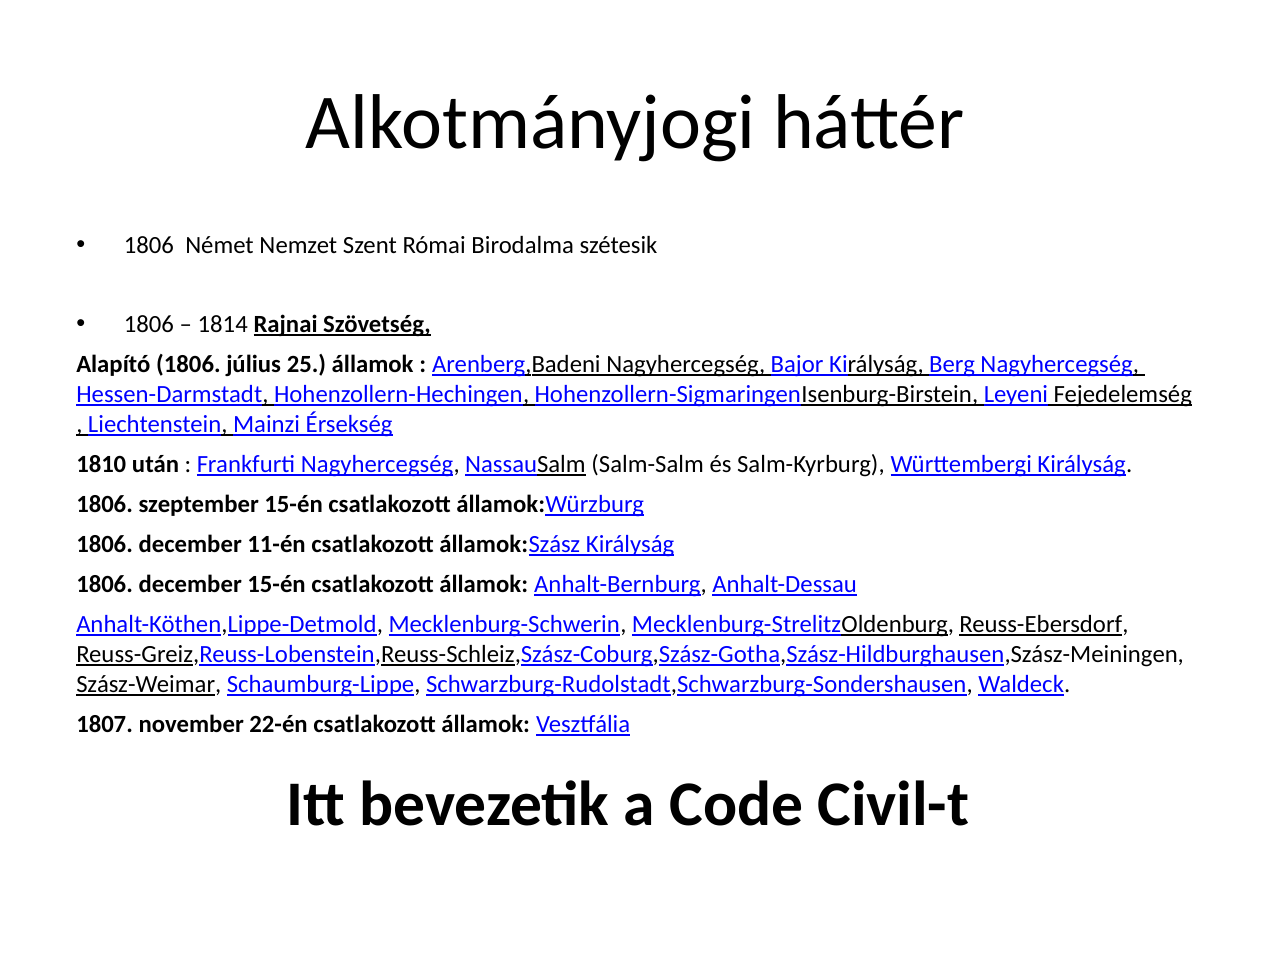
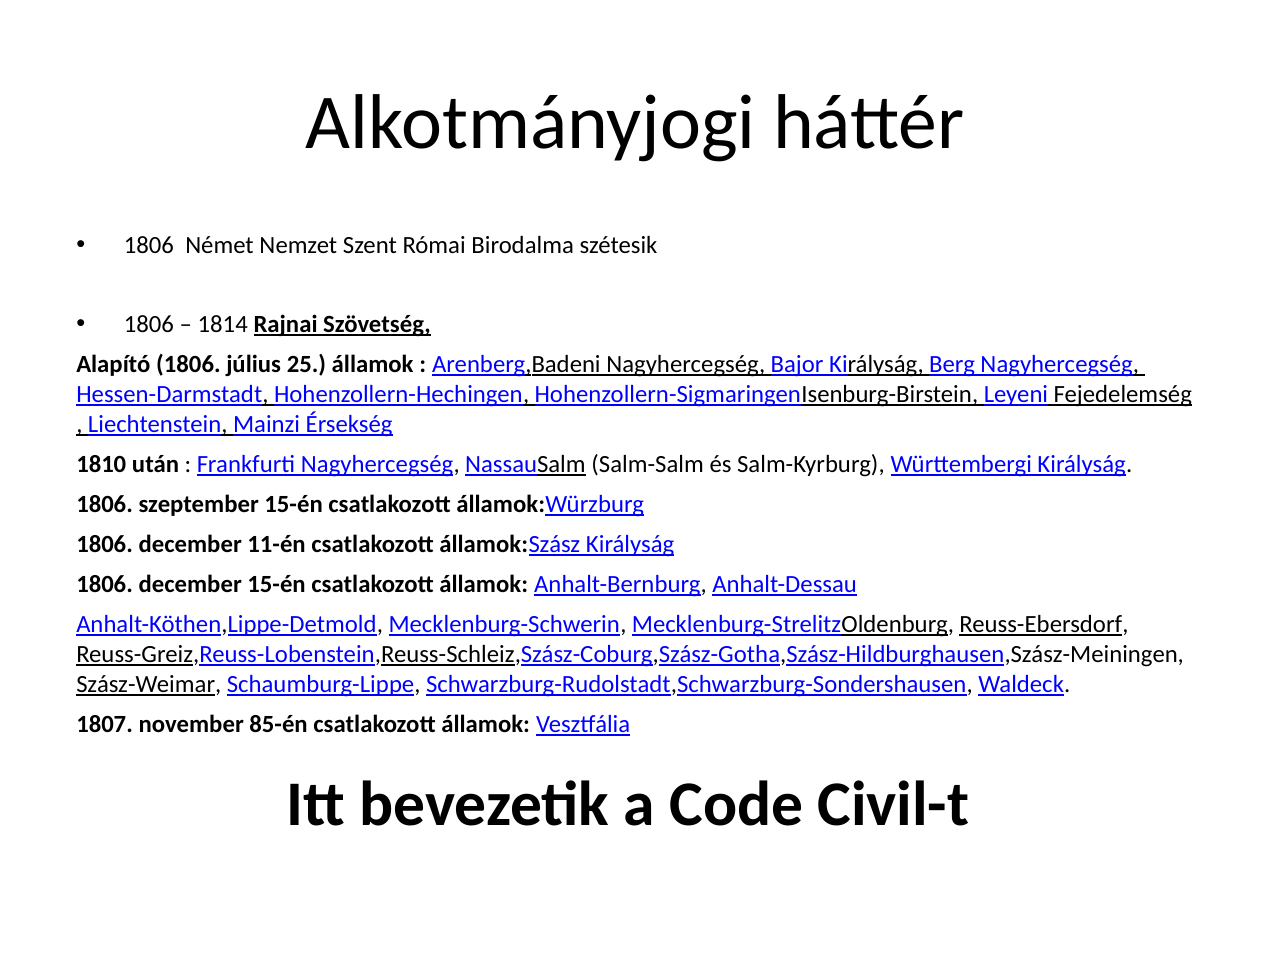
22-én: 22-én -> 85-én
